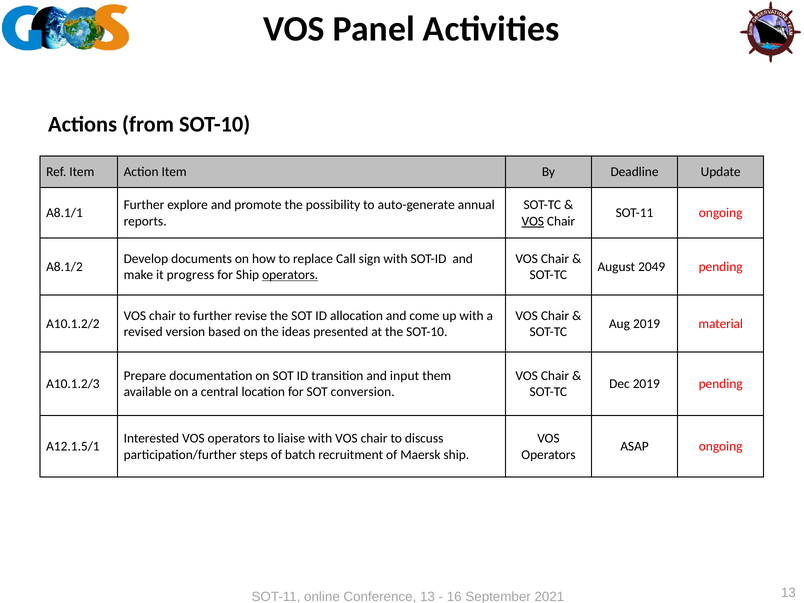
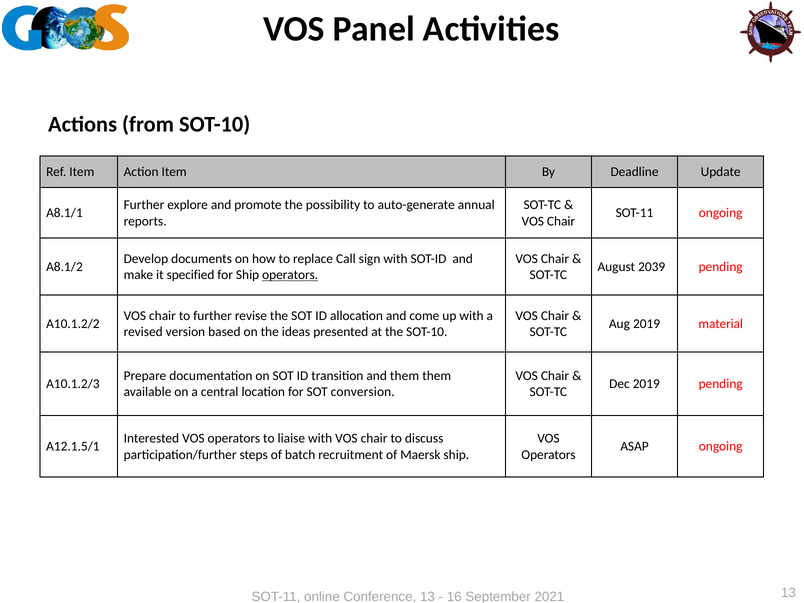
VOS at (533, 221) underline: present -> none
2049: 2049 -> 2039
progress: progress -> specified
and input: input -> them
